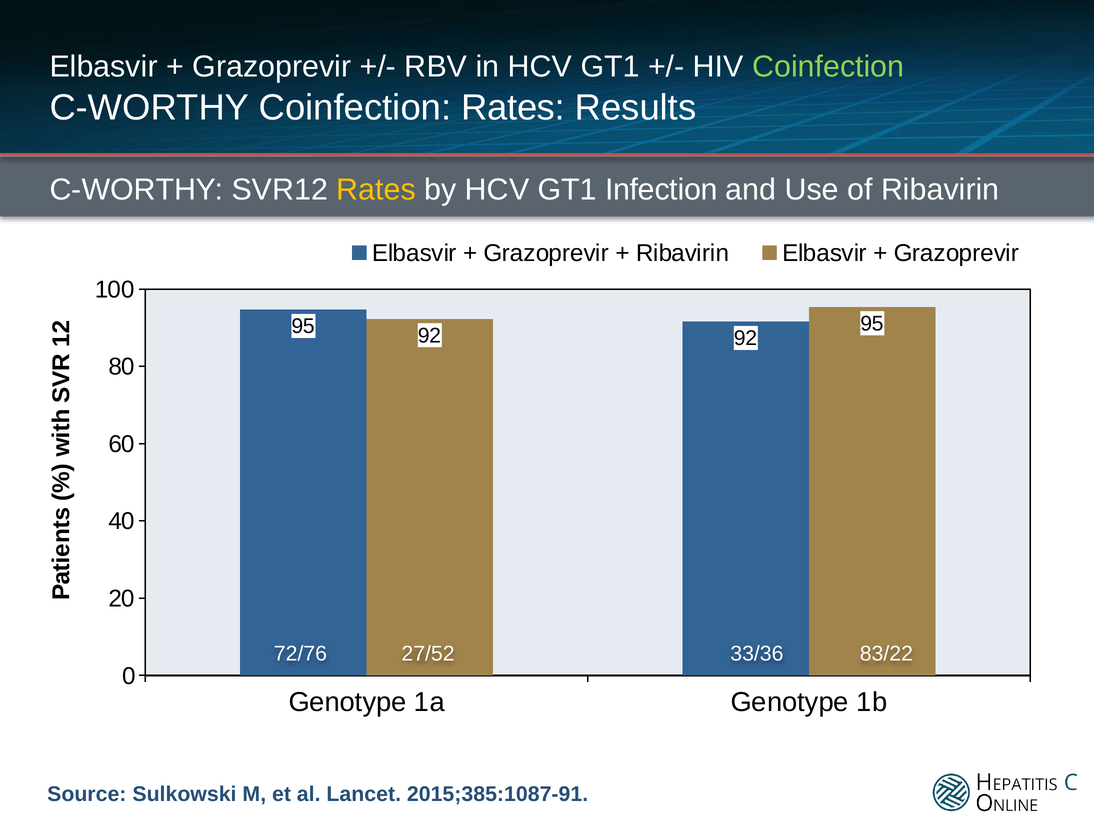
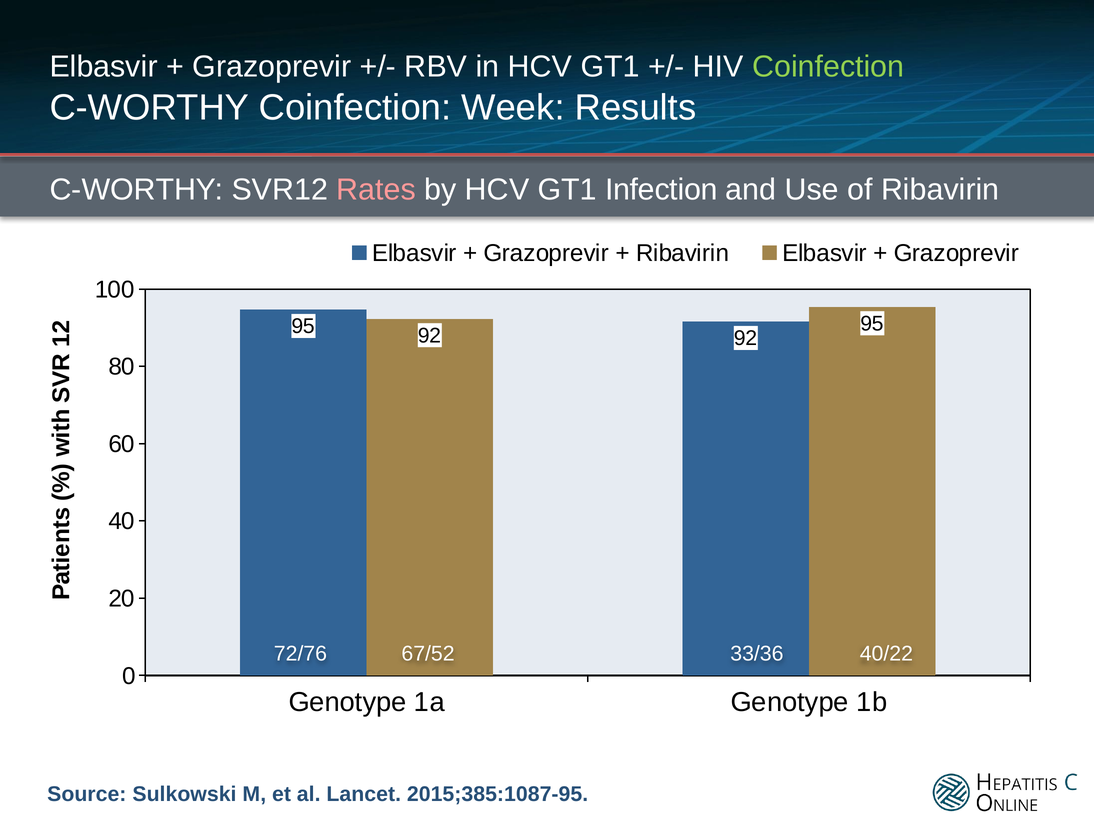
Coinfection Rates: Rates -> Week
Rates at (376, 190) colour: yellow -> pink
27/52: 27/52 -> 67/52
83/22: 83/22 -> 40/22
2015;385:1087-91: 2015;385:1087-91 -> 2015;385:1087-95
